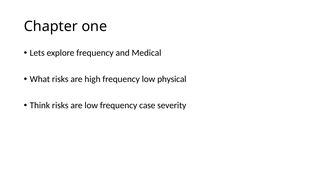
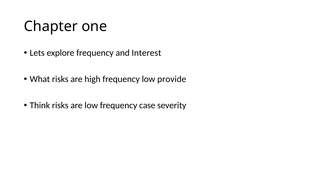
Medical: Medical -> Interest
physical: physical -> provide
